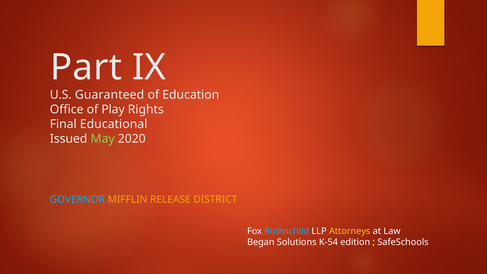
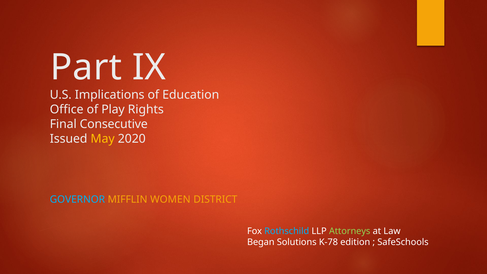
Guaranteed: Guaranteed -> Implications
Educational: Educational -> Consecutive
May colour: light green -> yellow
RELEASE: RELEASE -> WOMEN
Attorneys colour: yellow -> light green
K-54: K-54 -> K-78
